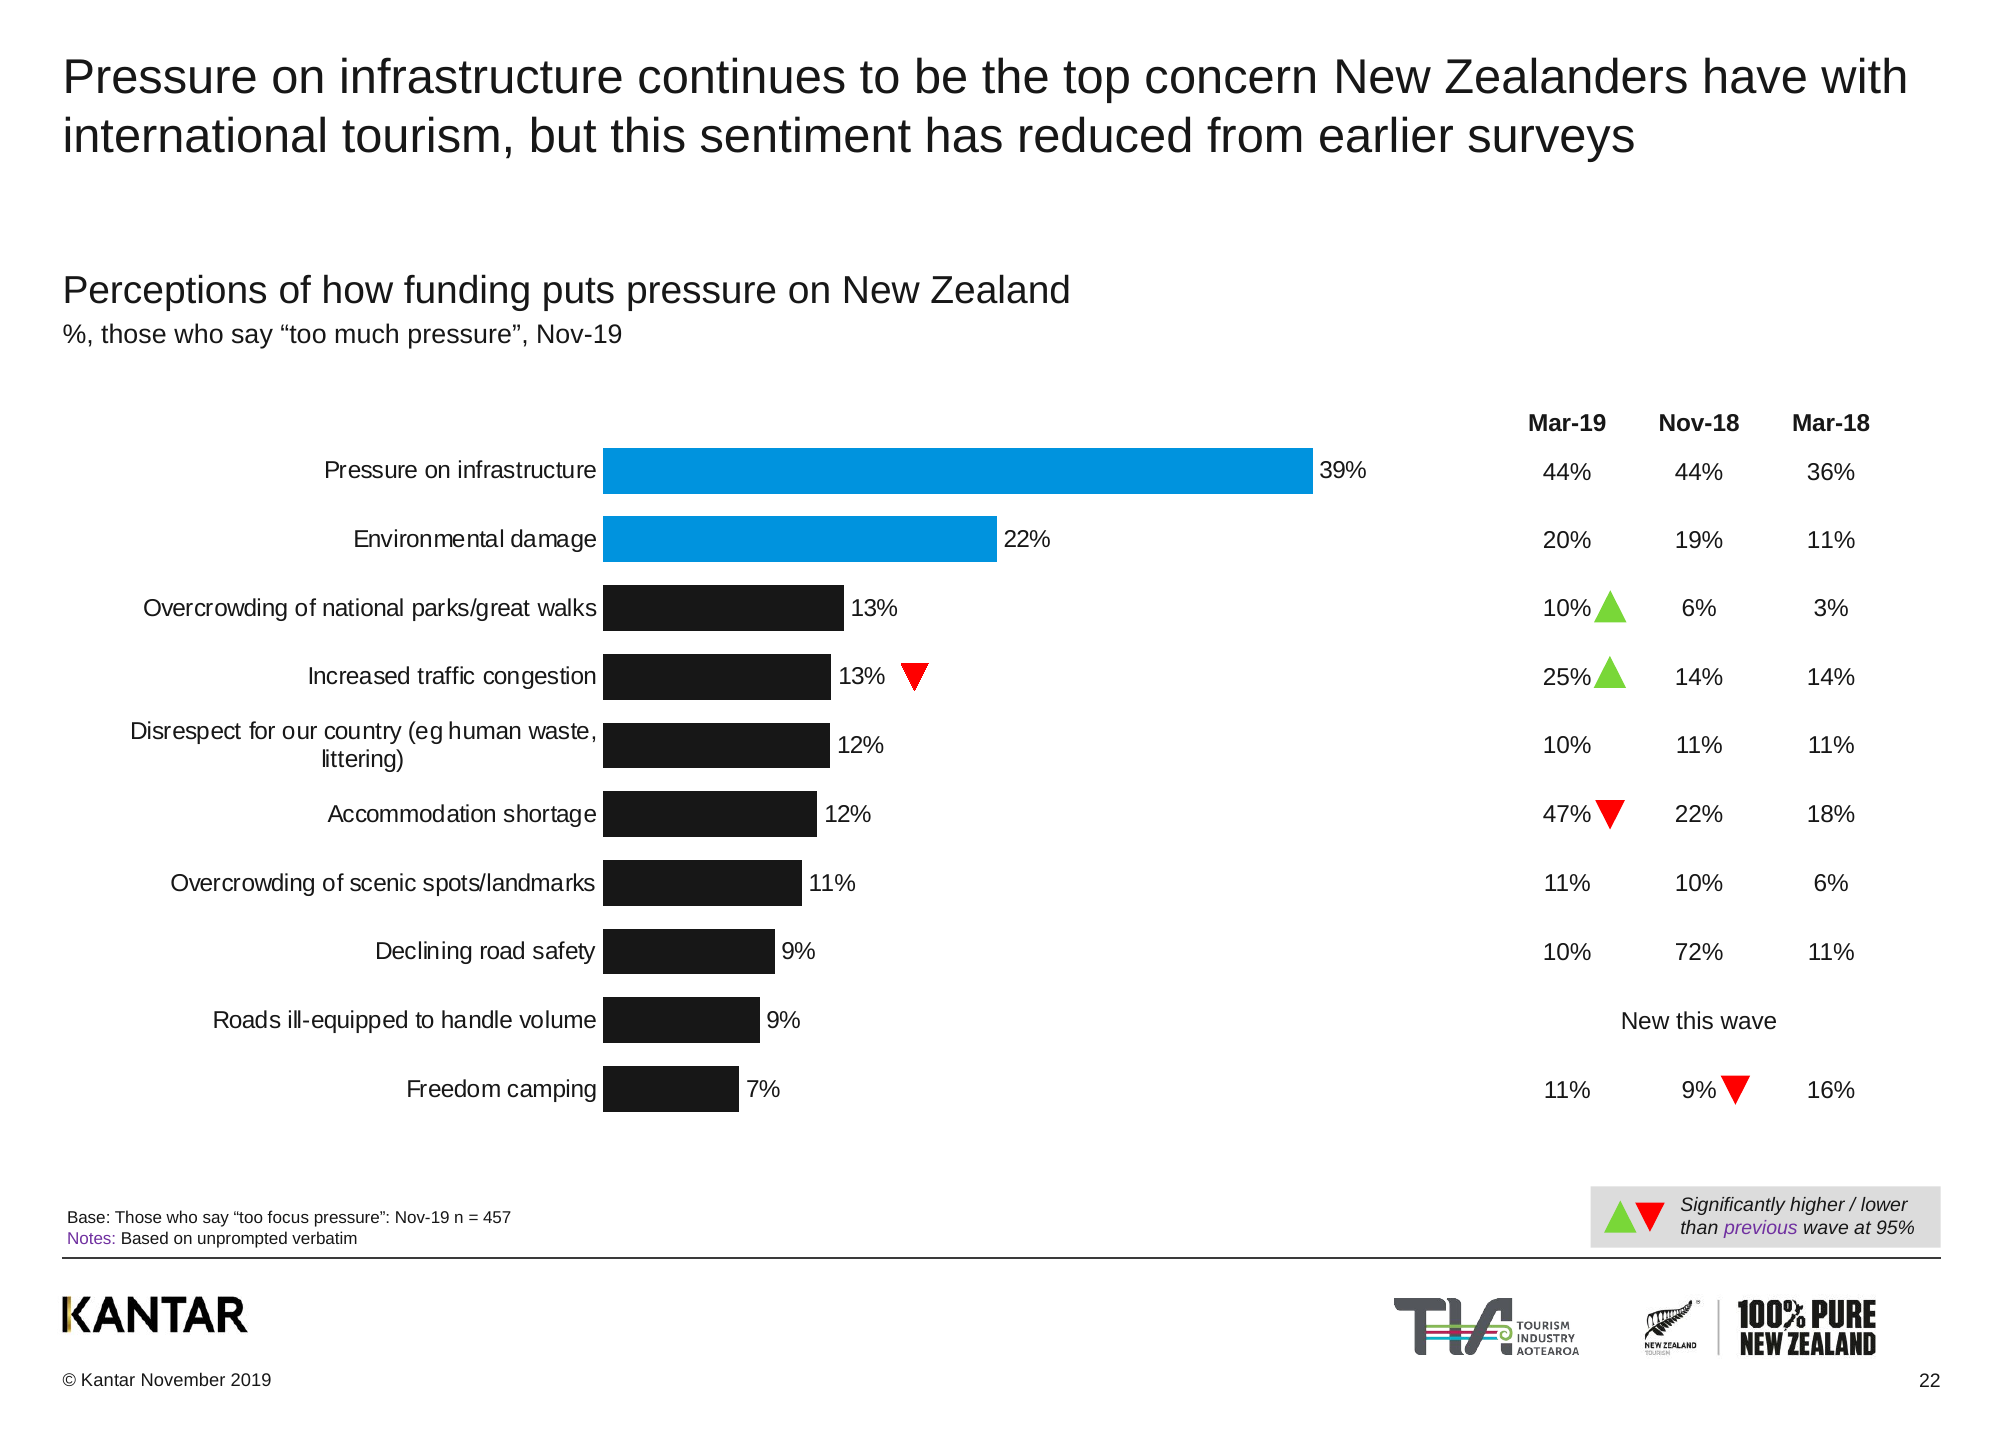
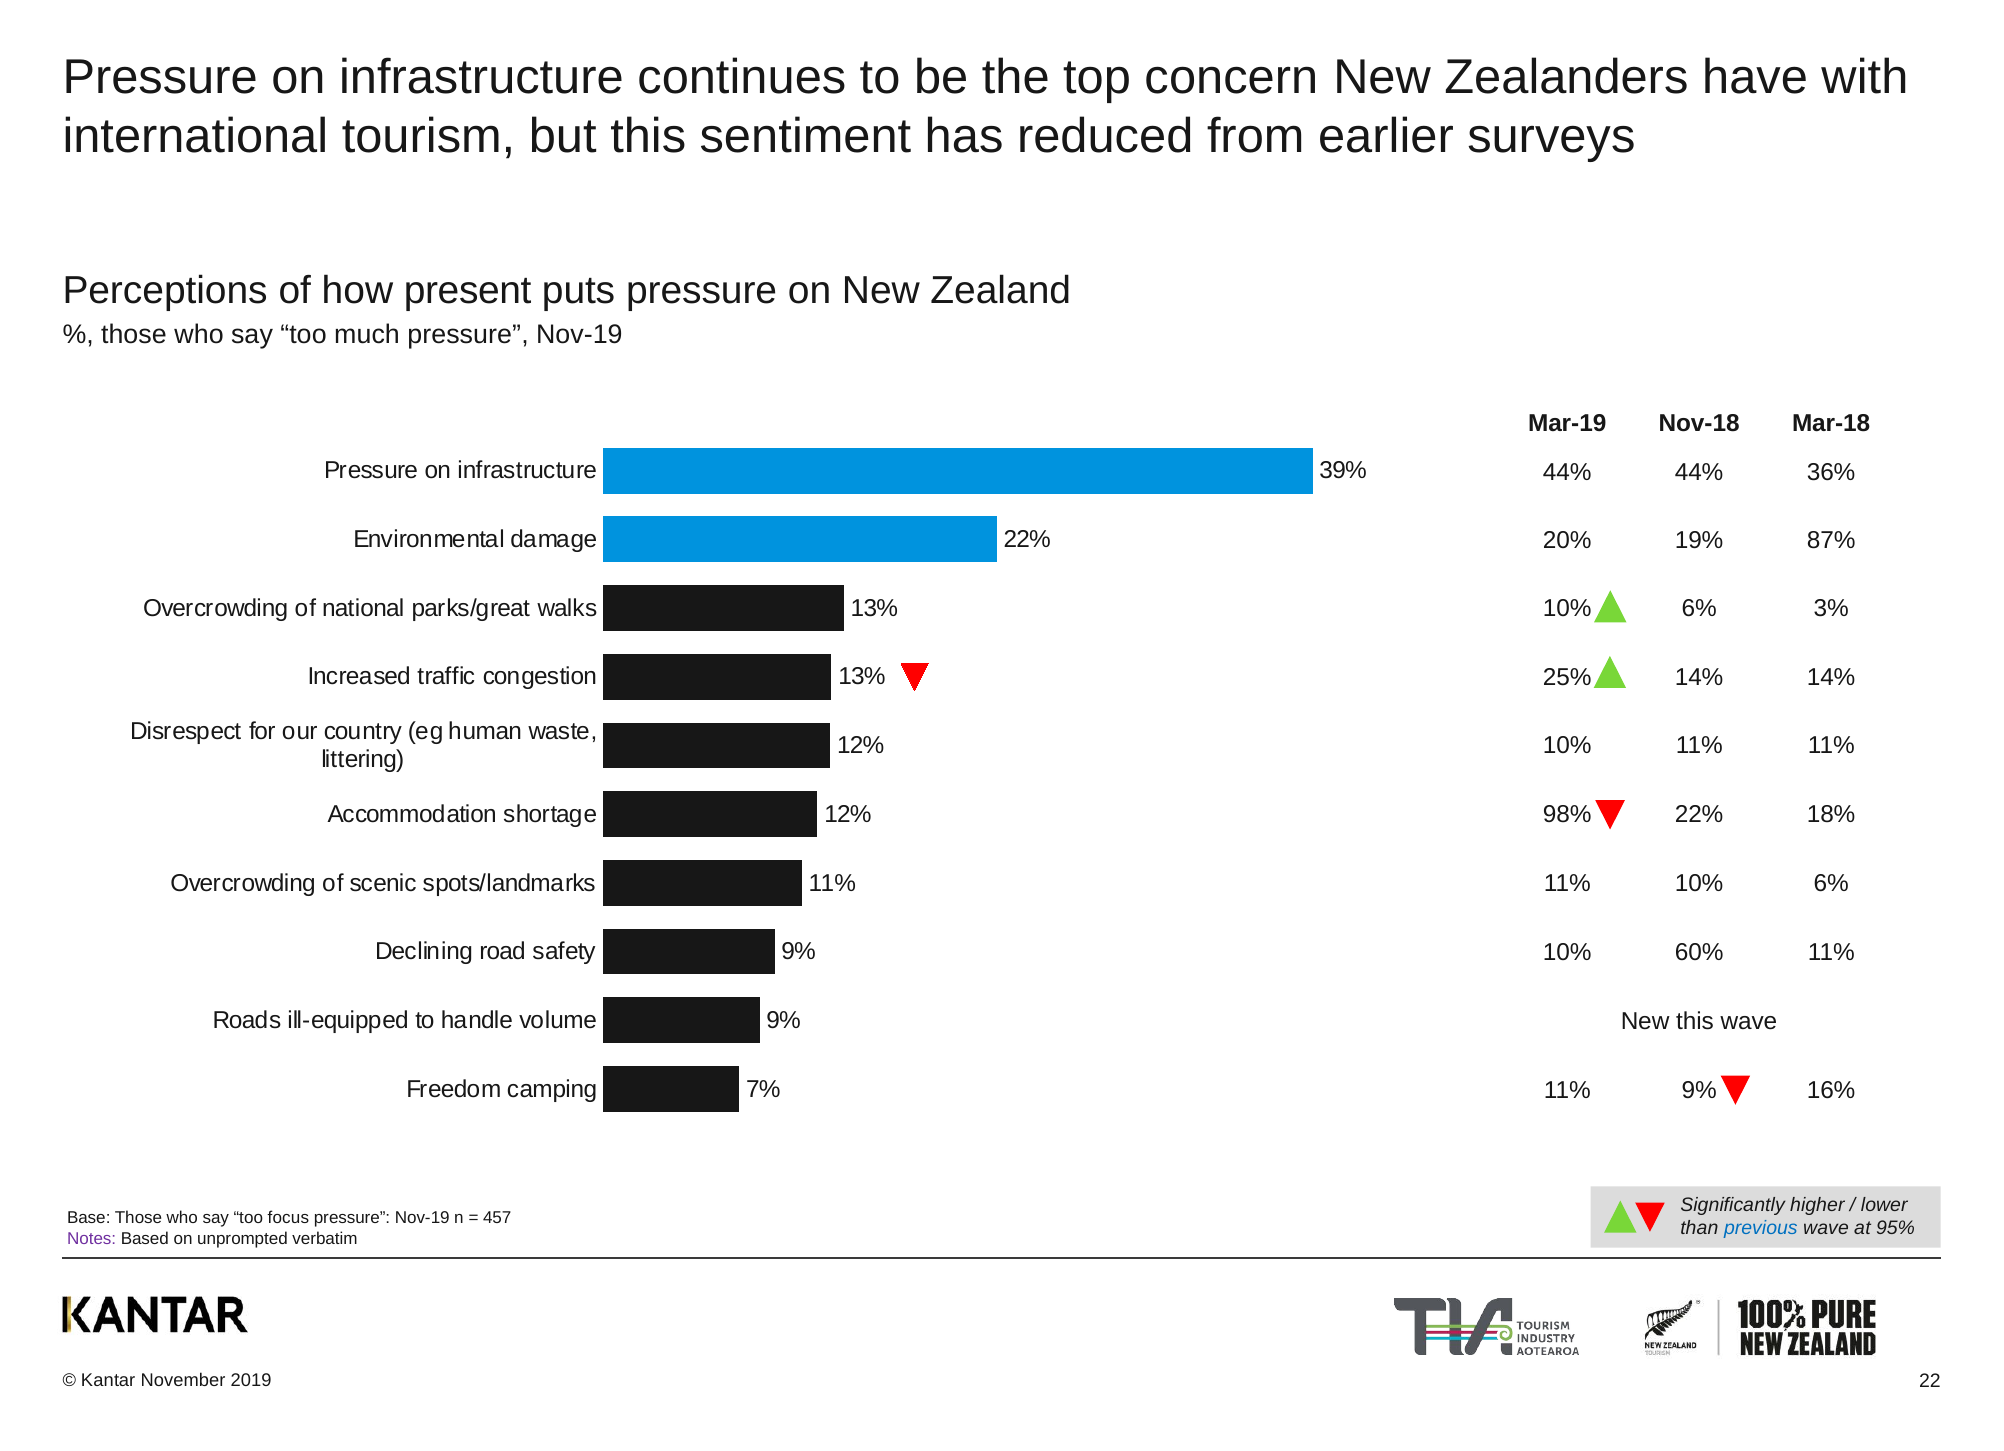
funding: funding -> present
19% 11%: 11% -> 87%
47%: 47% -> 98%
72%: 72% -> 60%
previous colour: purple -> blue
